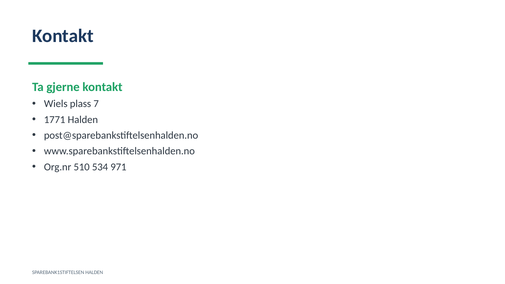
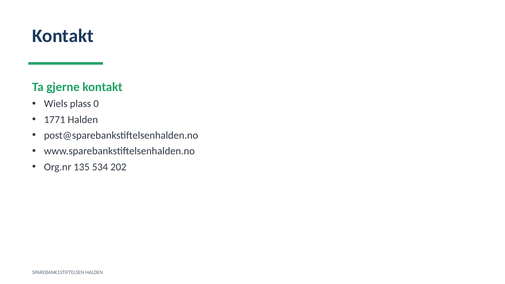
7: 7 -> 0
510: 510 -> 135
971: 971 -> 202
